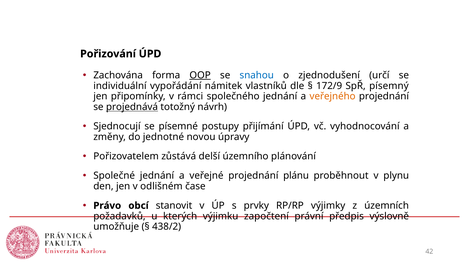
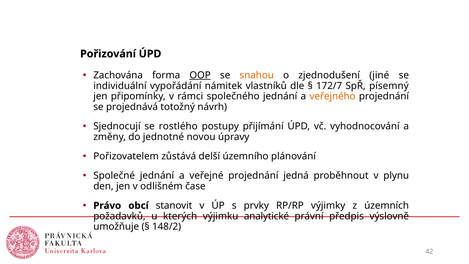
snahou colour: blue -> orange
určí: určí -> jiné
172/9: 172/9 -> 172/7
projednává underline: present -> none
písemné: písemné -> rostlého
plánu: plánu -> jedná
započtení: započtení -> analytické
438/2: 438/2 -> 148/2
